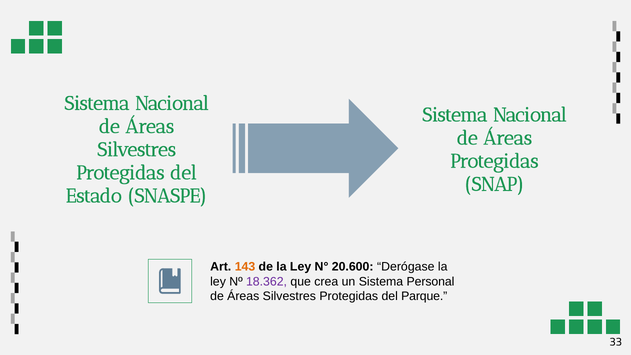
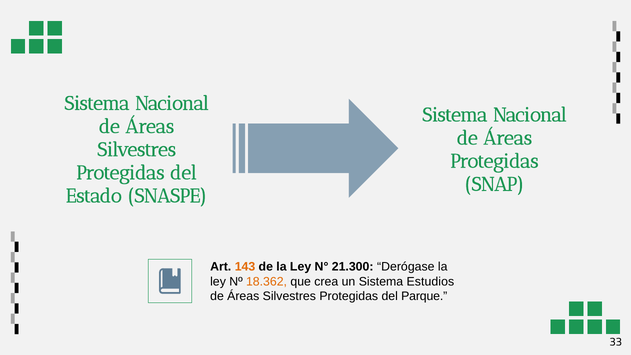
20.600: 20.600 -> 21.300
18.362 colour: purple -> orange
Personal: Personal -> Estudios
